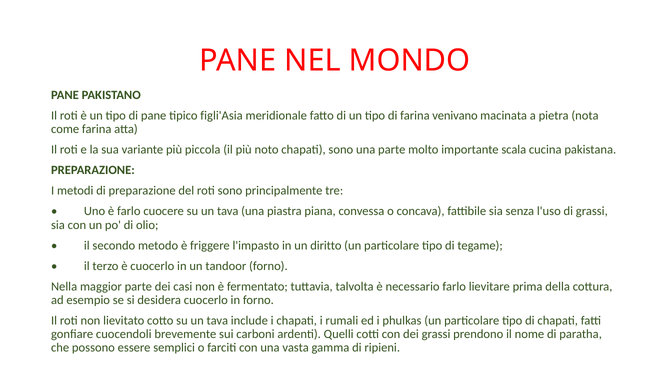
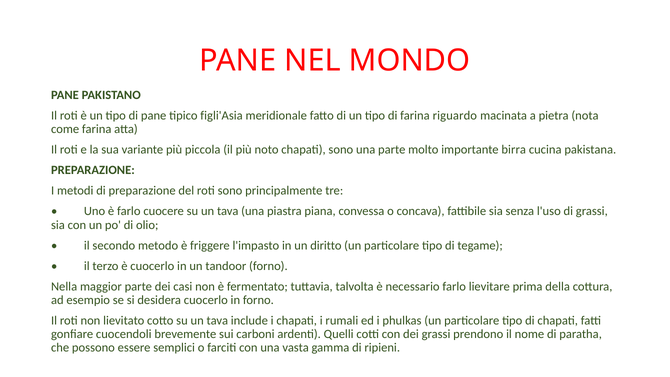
venivano: venivano -> riguardo
scala: scala -> birra
